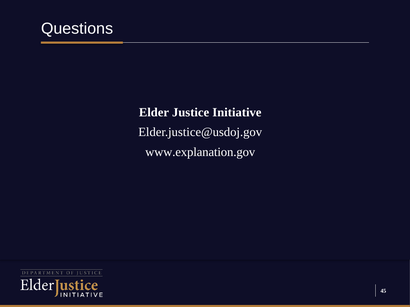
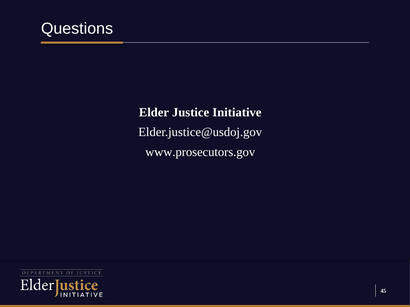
www.explanation.gov: www.explanation.gov -> www.prosecutors.gov
